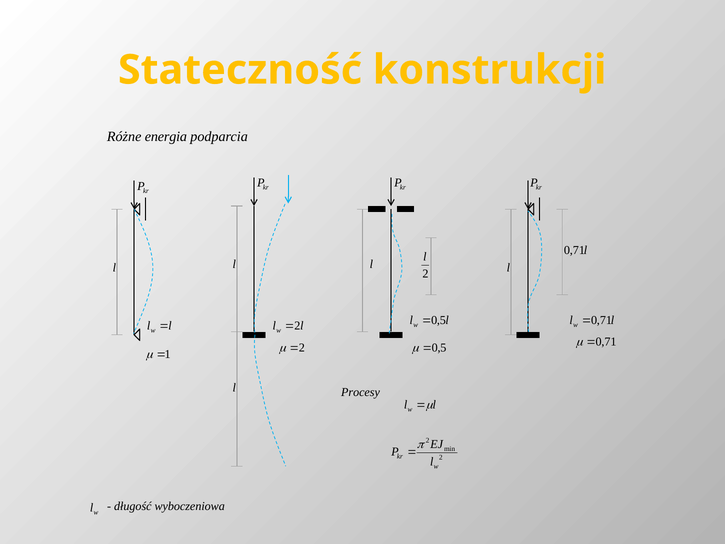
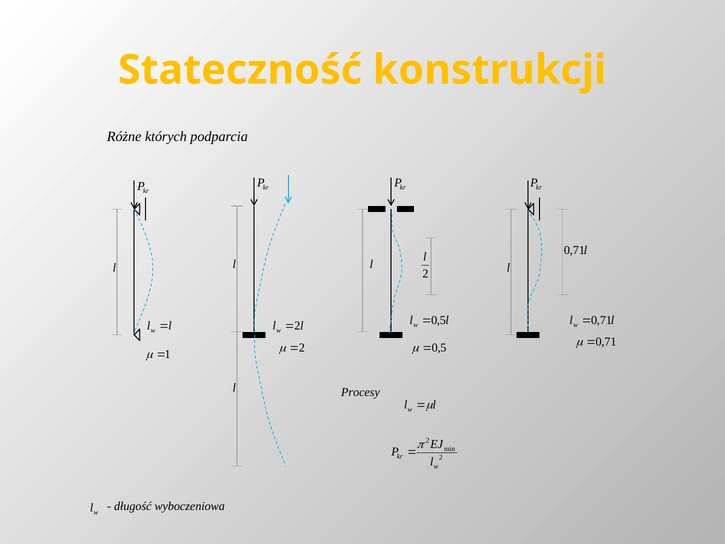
energia: energia -> których
